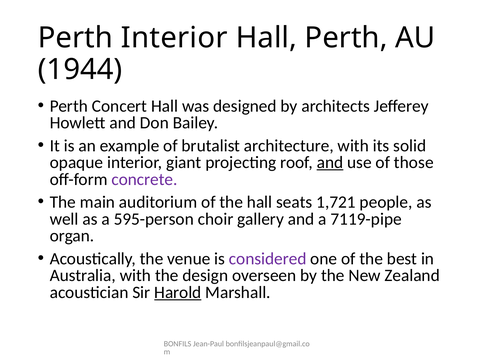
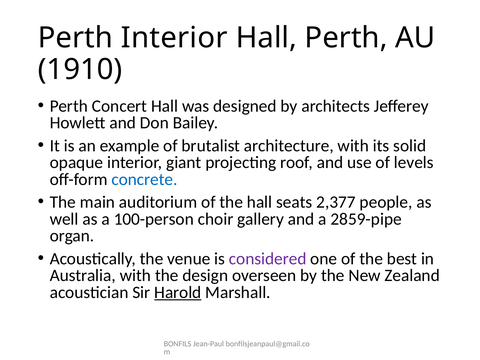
1944: 1944 -> 1910
and at (330, 162) underline: present -> none
those: those -> levels
concrete colour: purple -> blue
1,721: 1,721 -> 2,377
595-person: 595-person -> 100-person
7119-pipe: 7119-pipe -> 2859-pipe
